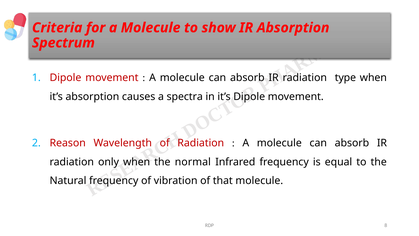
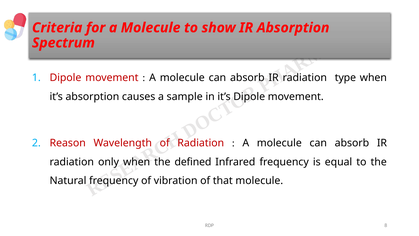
spectra: spectra -> sample
normal: normal -> defined
